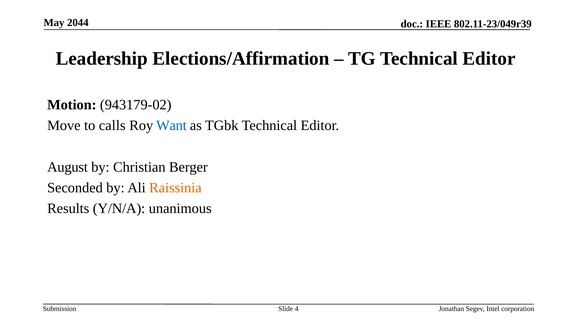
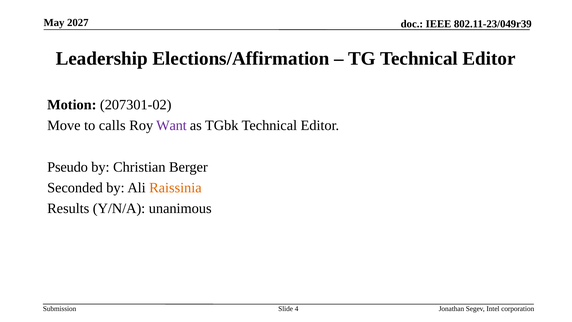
2044: 2044 -> 2027
943179-02: 943179-02 -> 207301-02
Want colour: blue -> purple
August: August -> Pseudo
